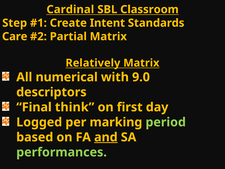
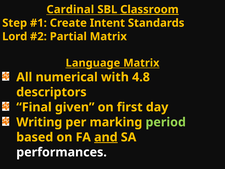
Classroom underline: none -> present
Care: Care -> Lord
Relatively: Relatively -> Language
9.0: 9.0 -> 4.8
think: think -> given
Logged: Logged -> Writing
performances colour: light green -> white
